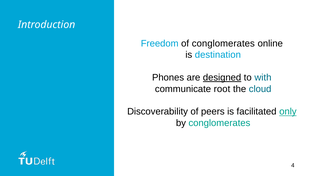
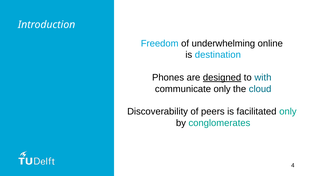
of conglomerates: conglomerates -> underwhelming
communicate root: root -> only
only at (288, 111) underline: present -> none
